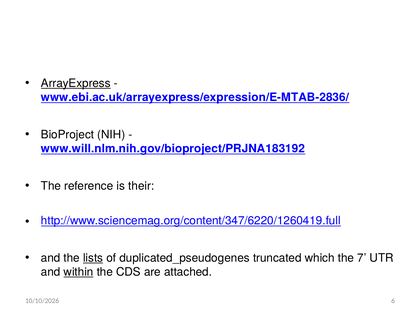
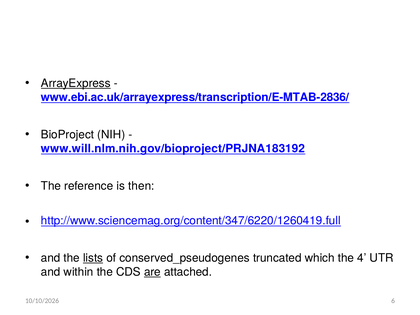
www.ebi.ac.uk/arrayexpress/expression/E-MTAB-2836/: www.ebi.ac.uk/arrayexpress/expression/E-MTAB-2836/ -> www.ebi.ac.uk/arrayexpress/transcription/E-MTAB-2836/
their: their -> then
duplicated_pseudogenes: duplicated_pseudogenes -> conserved_pseudogenes
7: 7 -> 4
within underline: present -> none
are underline: none -> present
